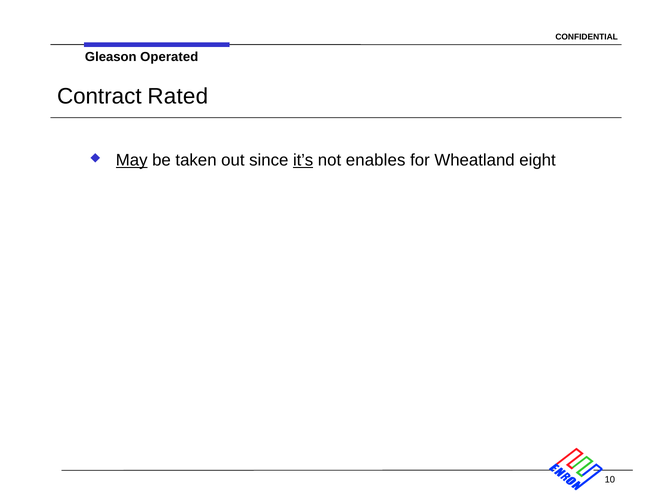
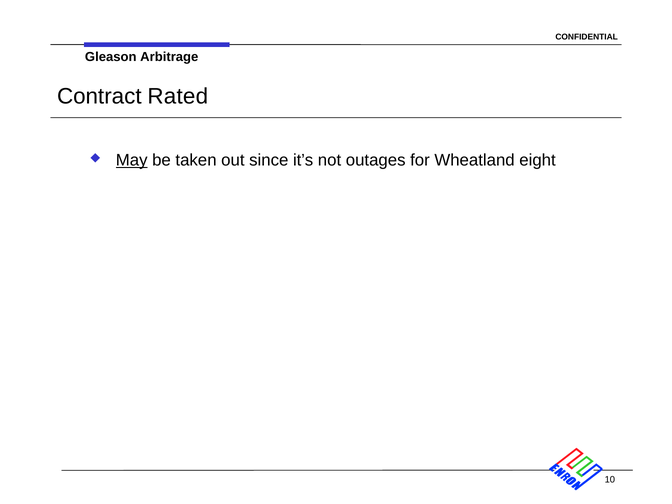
Operated: Operated -> Arbitrage
it’s underline: present -> none
enables: enables -> outages
